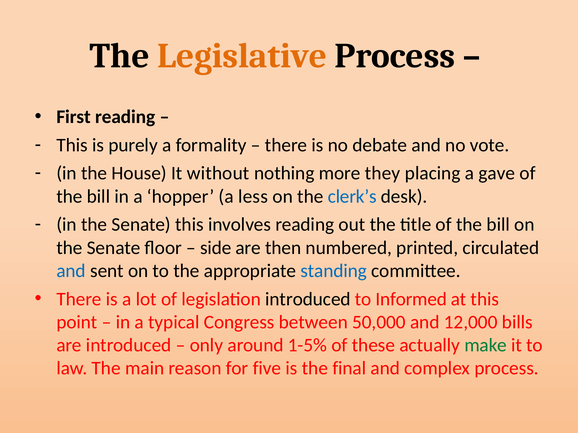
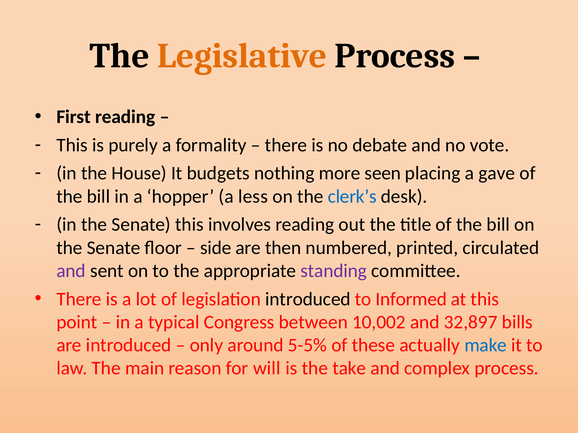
without: without -> budgets
they: they -> seen
and at (71, 271) colour: blue -> purple
standing colour: blue -> purple
50,000: 50,000 -> 10,002
12,000: 12,000 -> 32,897
1-5%: 1-5% -> 5-5%
make colour: green -> blue
five: five -> will
final: final -> take
